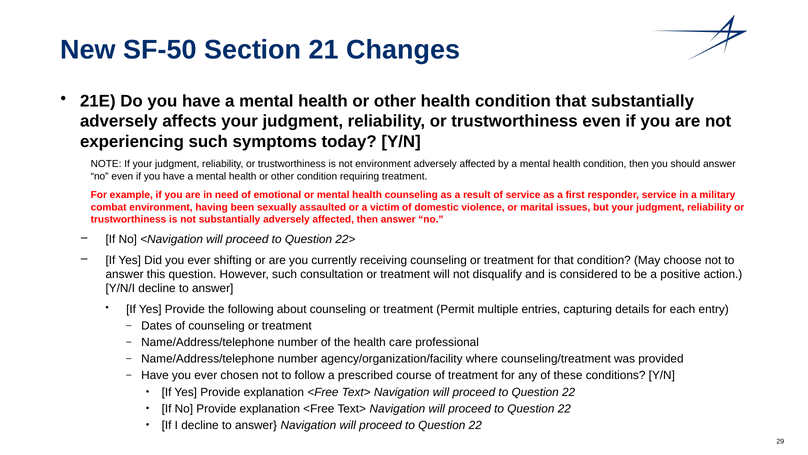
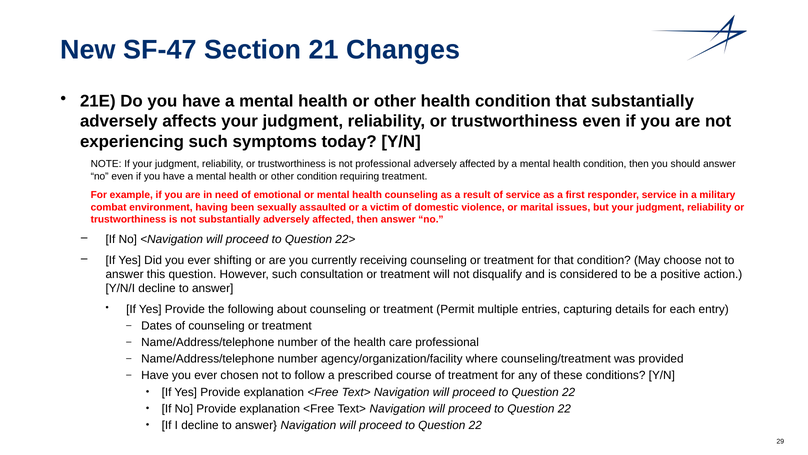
SF-50: SF-50 -> SF-47
not environment: environment -> professional
